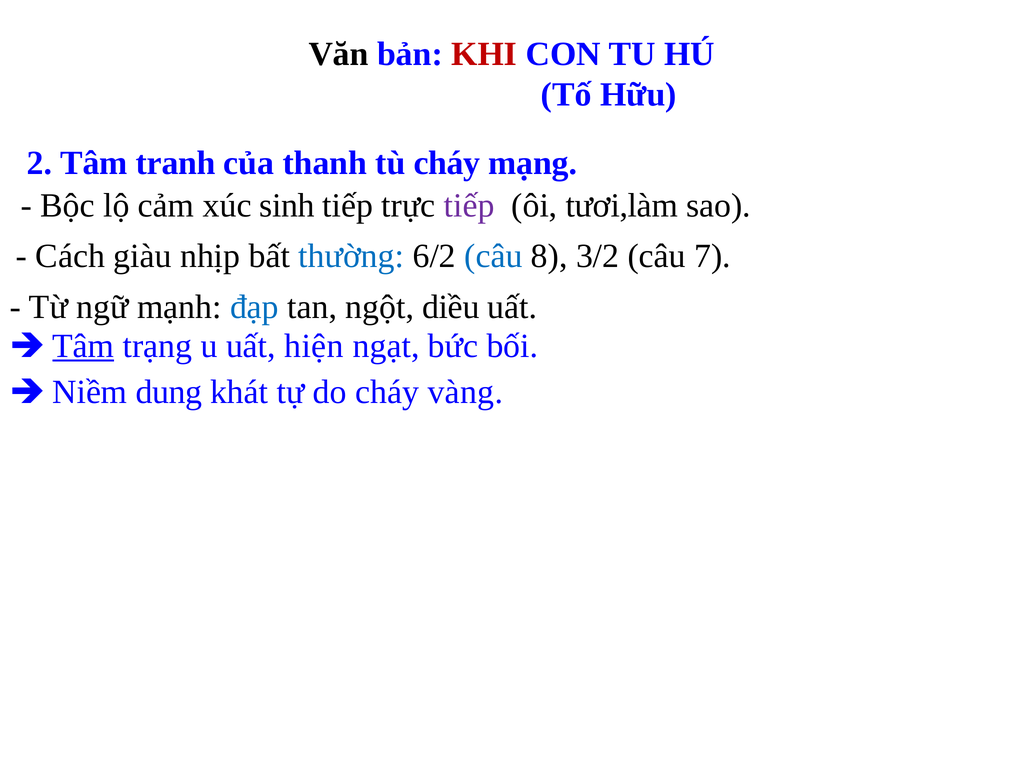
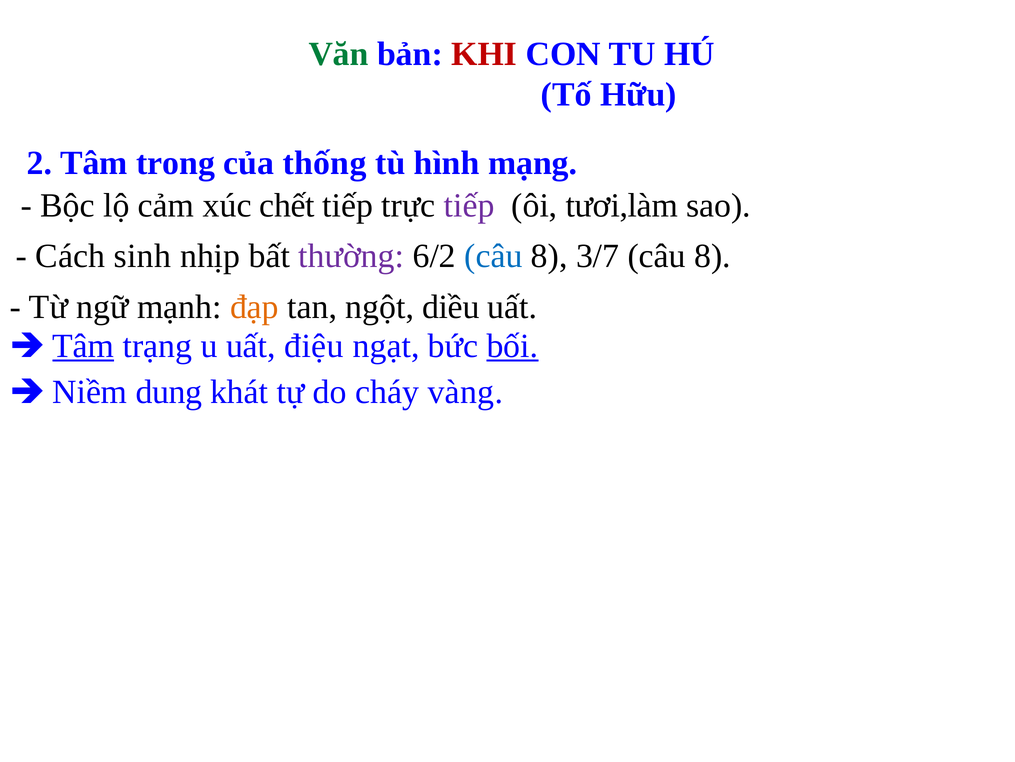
Văn colour: black -> green
tranh: tranh -> trong
thanh: thanh -> thống
tù cháy: cháy -> hình
sinh: sinh -> chết
giàu: giàu -> sinh
thường colour: blue -> purple
3/2: 3/2 -> 3/7
7 at (713, 256): 7 -> 8
đạp colour: blue -> orange
hiện: hiện -> điệu
bối underline: none -> present
